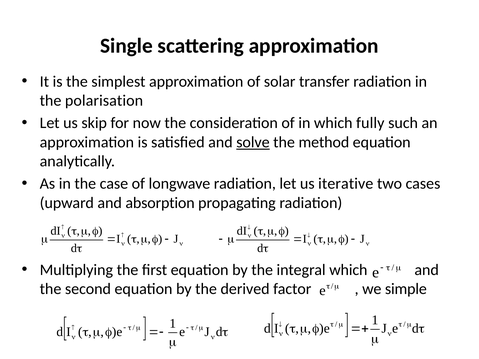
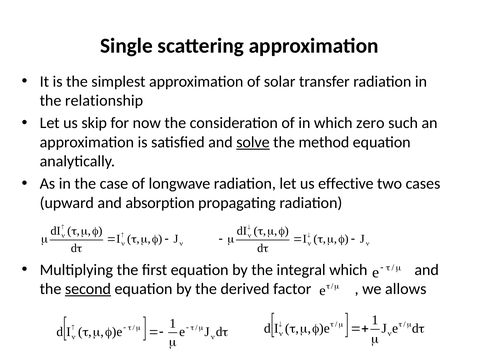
polarisation: polarisation -> relationship
fully: fully -> zero
iterative: iterative -> effective
second underline: none -> present
simple: simple -> allows
